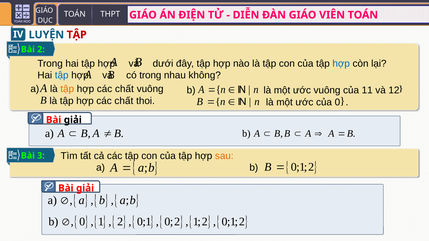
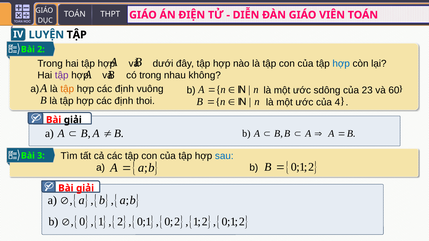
TẬP at (77, 35) colour: red -> black
tập at (62, 75) colour: blue -> purple
chất at (124, 89): chất -> định
ước vuông: vuông -> sdông
11: 11 -> 23
12: 12 -> 60
chất at (124, 101): chất -> định
của 0: 0 -> 4
sau colour: orange -> blue
